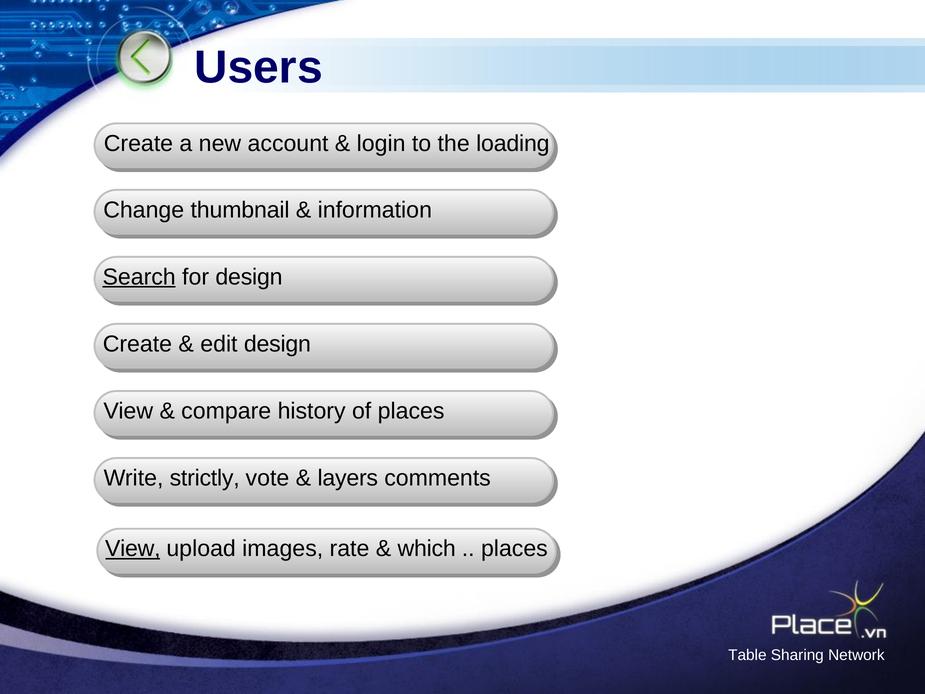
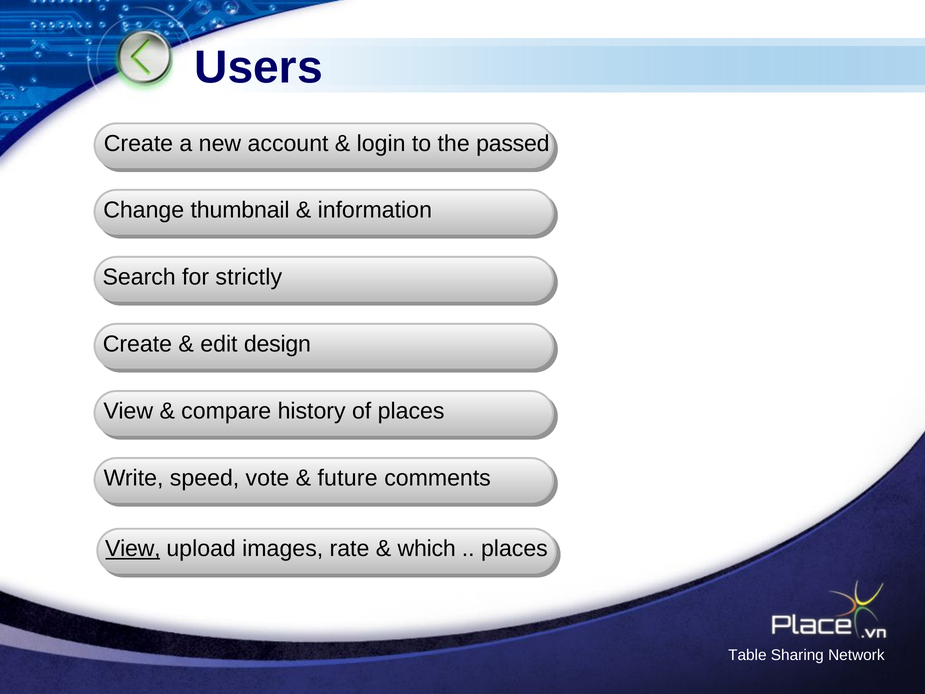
loading: loading -> passed
Search underline: present -> none
for design: design -> strictly
strictly: strictly -> speed
layers: layers -> future
